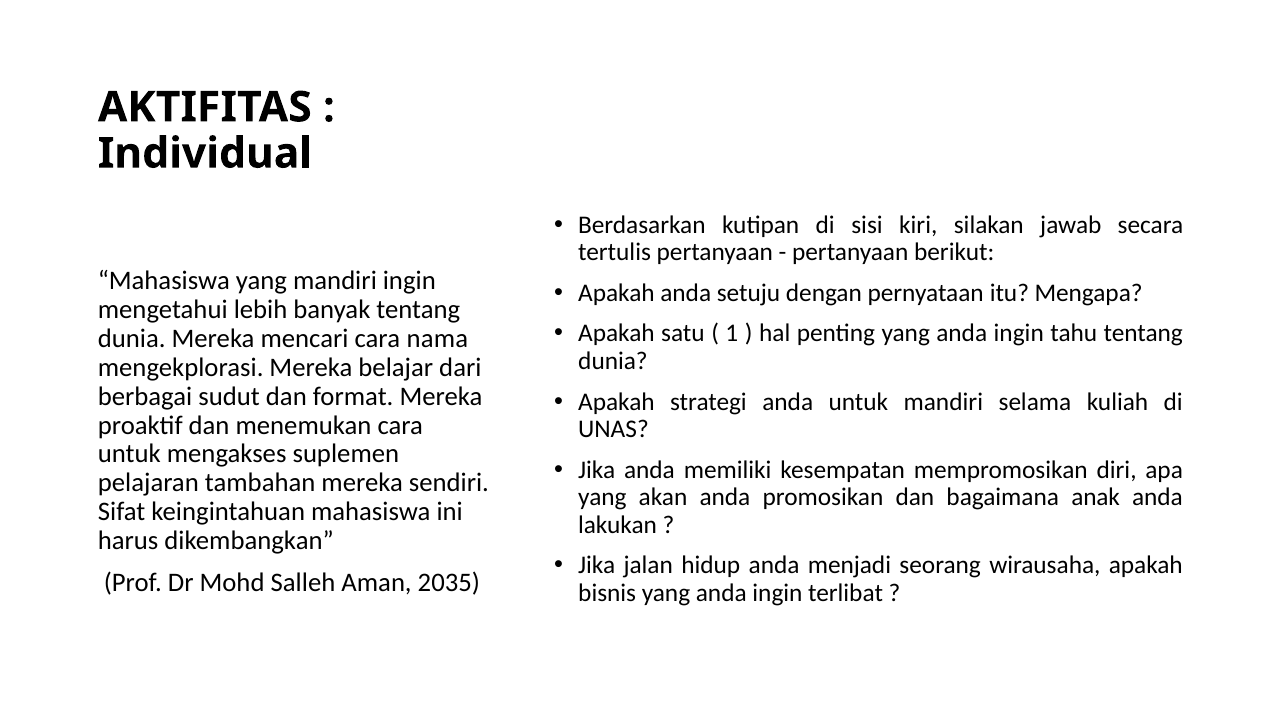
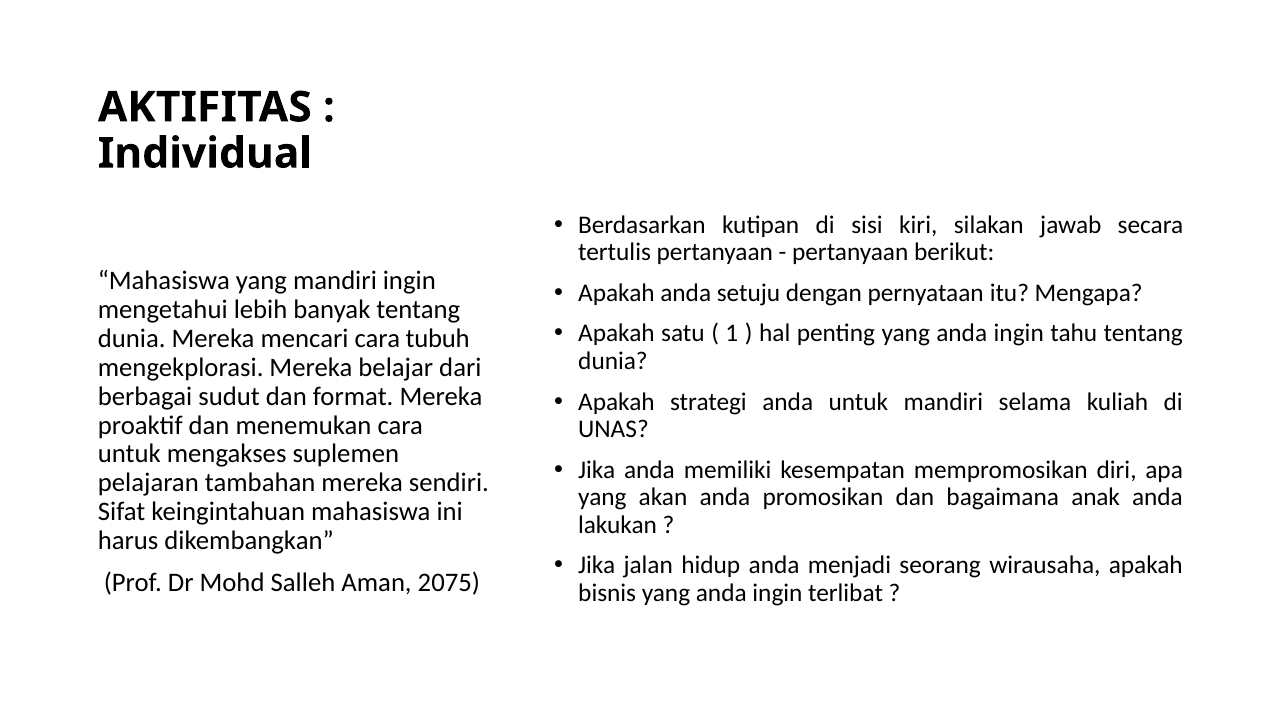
nama: nama -> tubuh
2035: 2035 -> 2075
